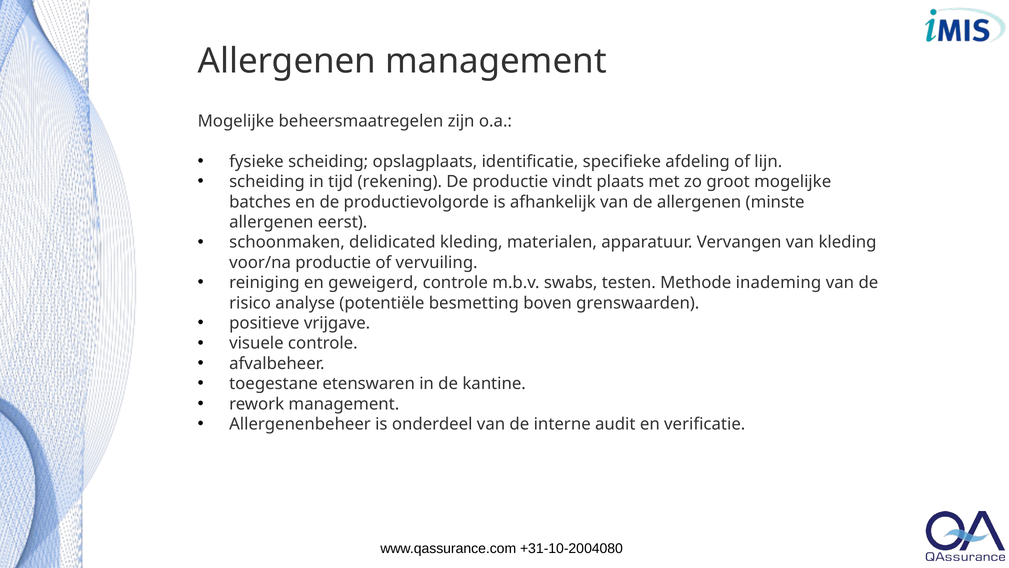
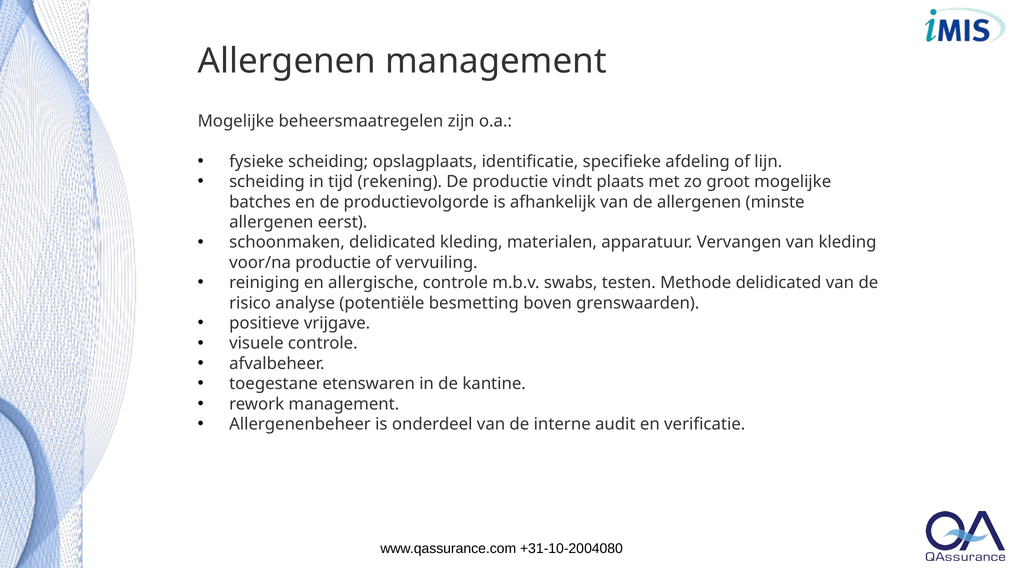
geweigerd: geweigerd -> allergische
Methode inademing: inademing -> delidicated
